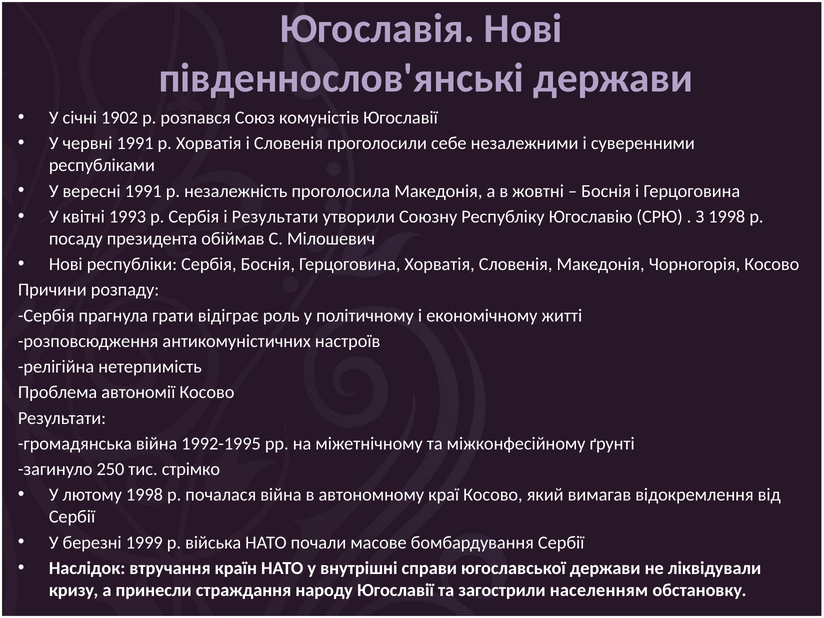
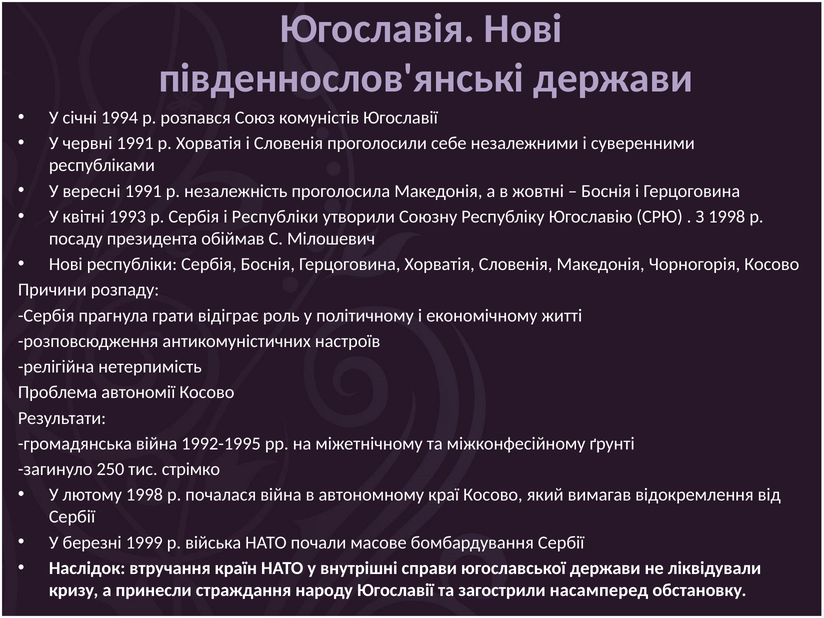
1902: 1902 -> 1994
і Результати: Результати -> Республіки
населенням: населенням -> насамперед
